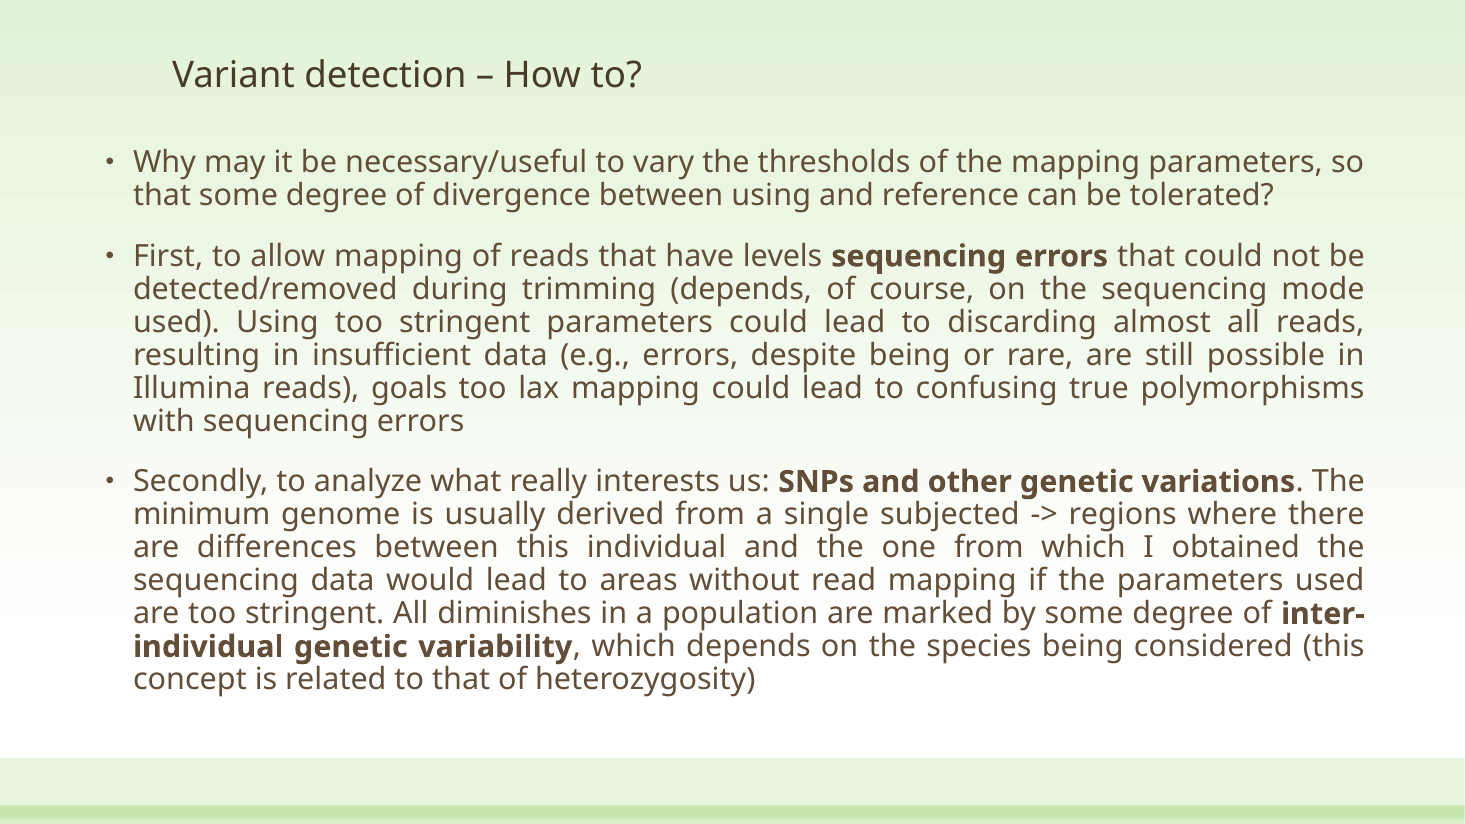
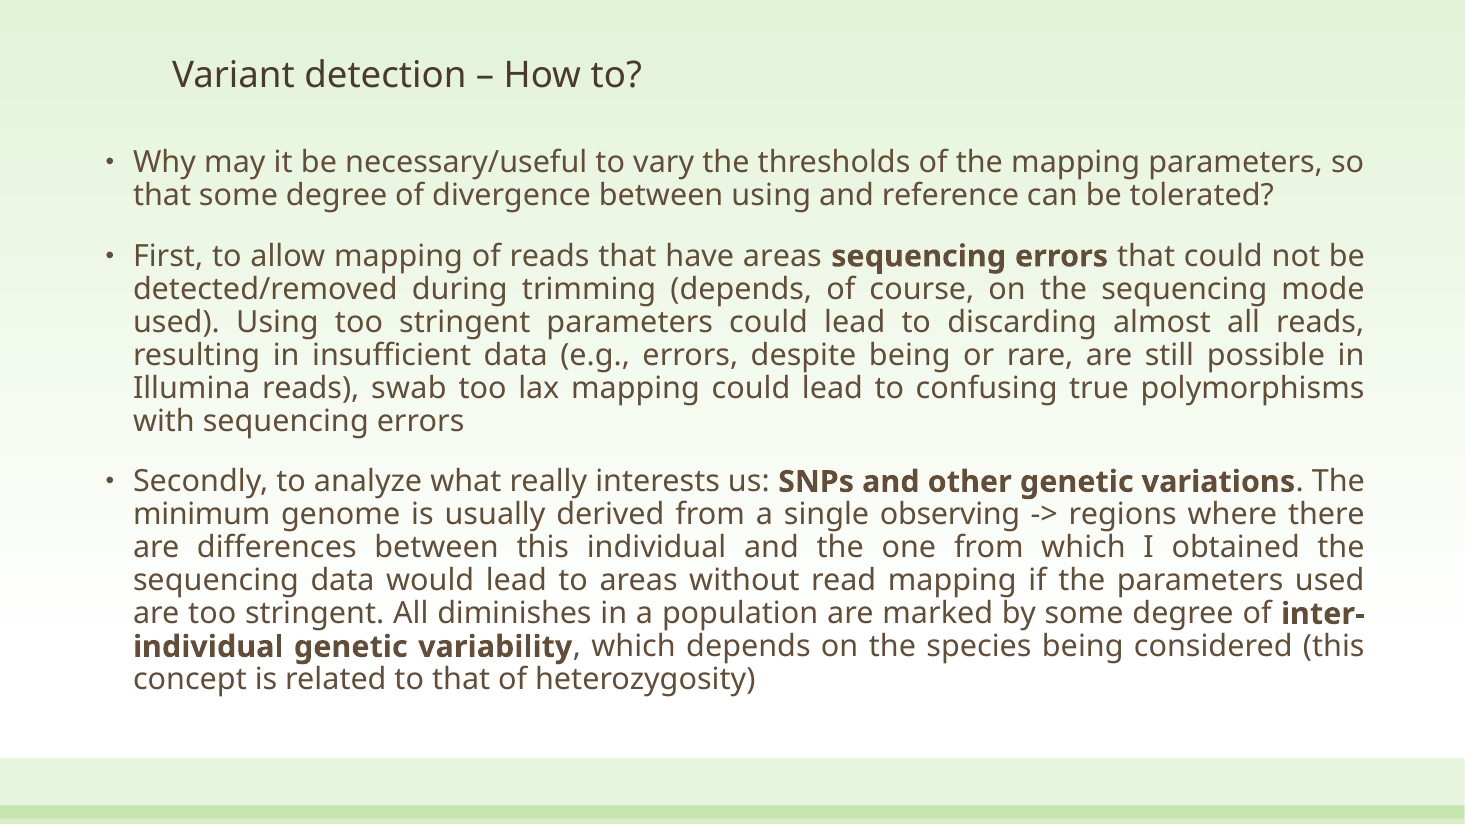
have levels: levels -> areas
goals: goals -> swab
subjected: subjected -> observing
